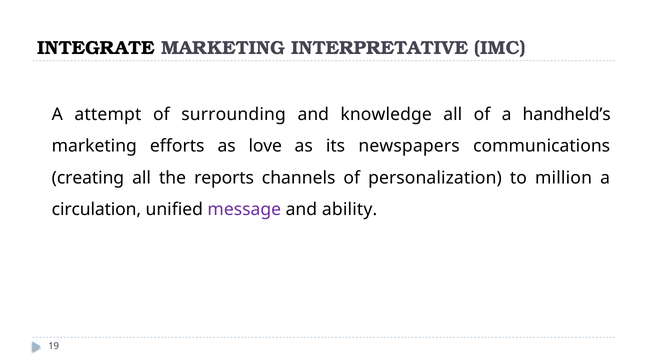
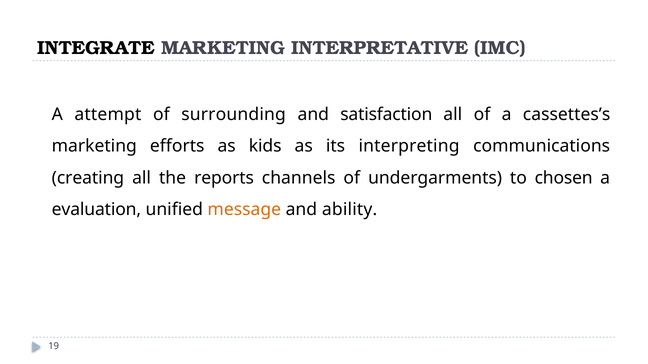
knowledge: knowledge -> satisfaction
handheld’s: handheld’s -> cassettes’s
love: love -> kids
newspapers: newspapers -> interpreting
personalization: personalization -> undergarments
million: million -> chosen
circulation: circulation -> evaluation
message colour: purple -> orange
